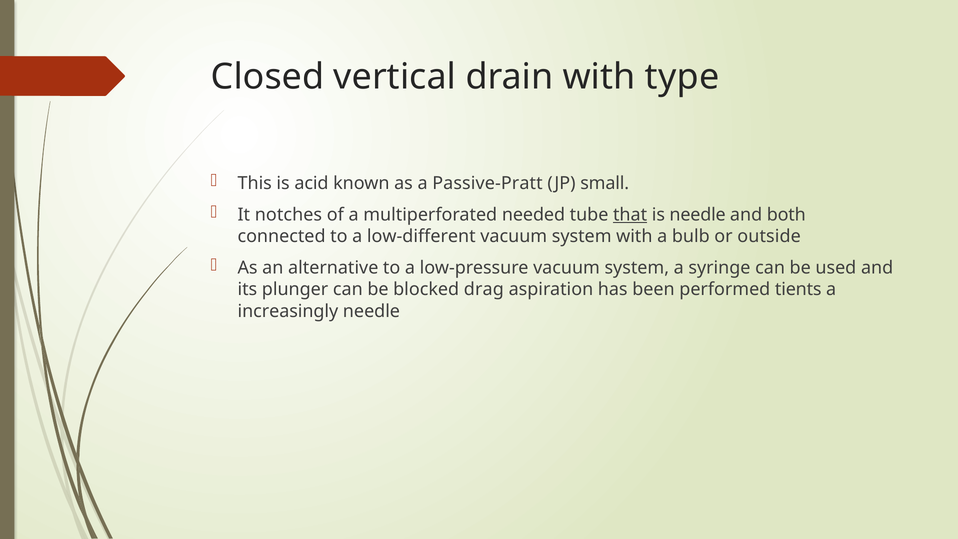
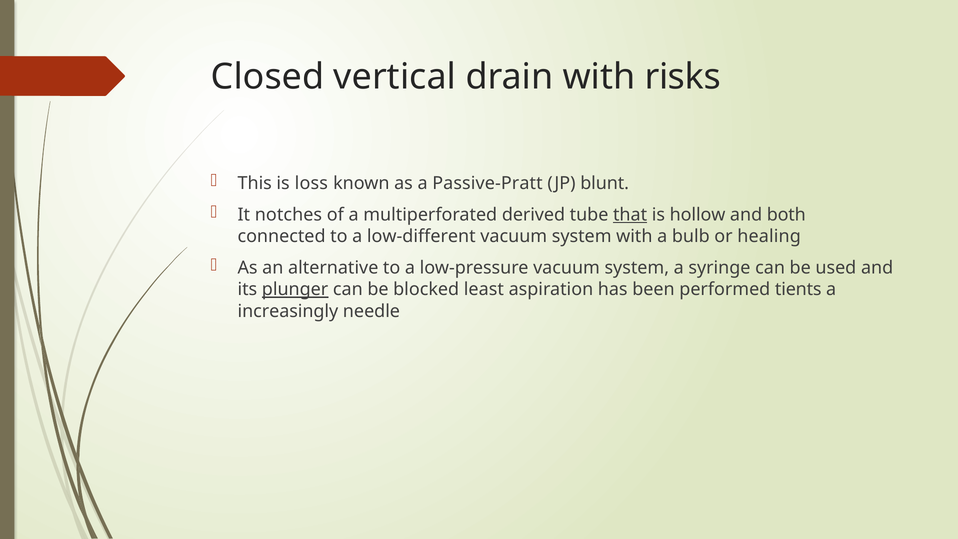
type: type -> risks
acid: acid -> loss
small: small -> blunt
needed: needed -> derived
is needle: needle -> hollow
outside: outside -> healing
plunger underline: none -> present
drag: drag -> least
